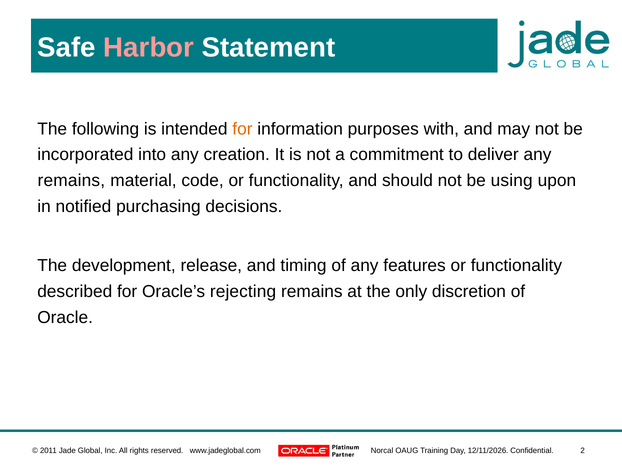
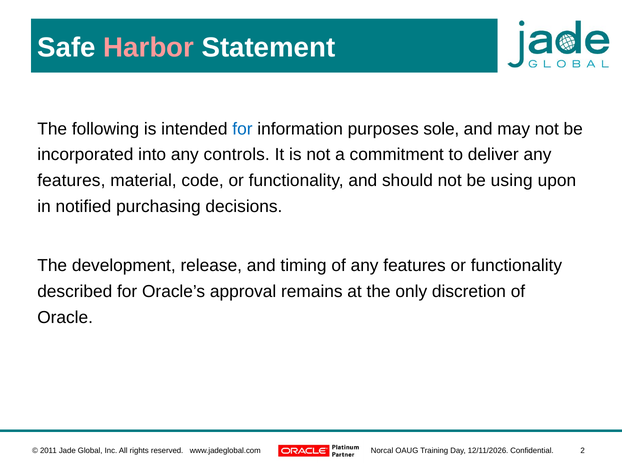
for at (242, 129) colour: orange -> blue
with: with -> sole
creation: creation -> controls
remains at (71, 181): remains -> features
rejecting: rejecting -> approval
